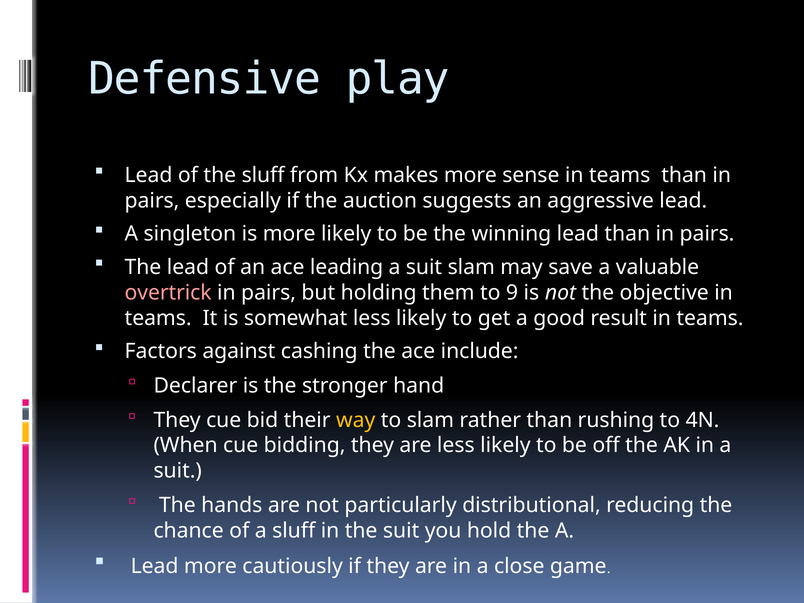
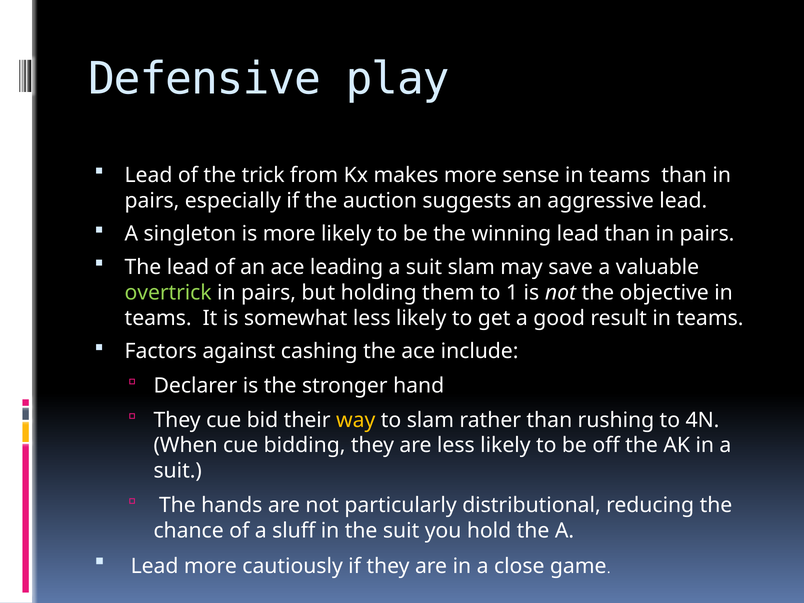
the sluff: sluff -> trick
overtrick colour: pink -> light green
9: 9 -> 1
